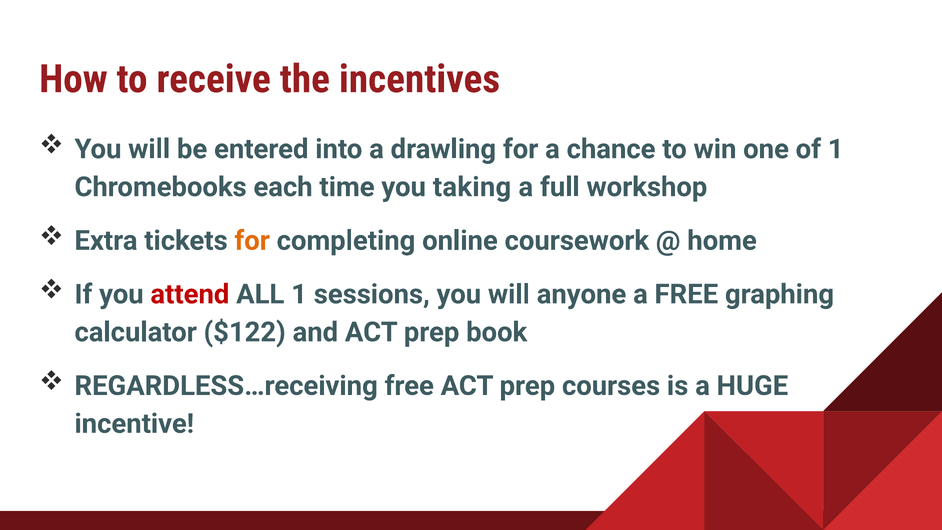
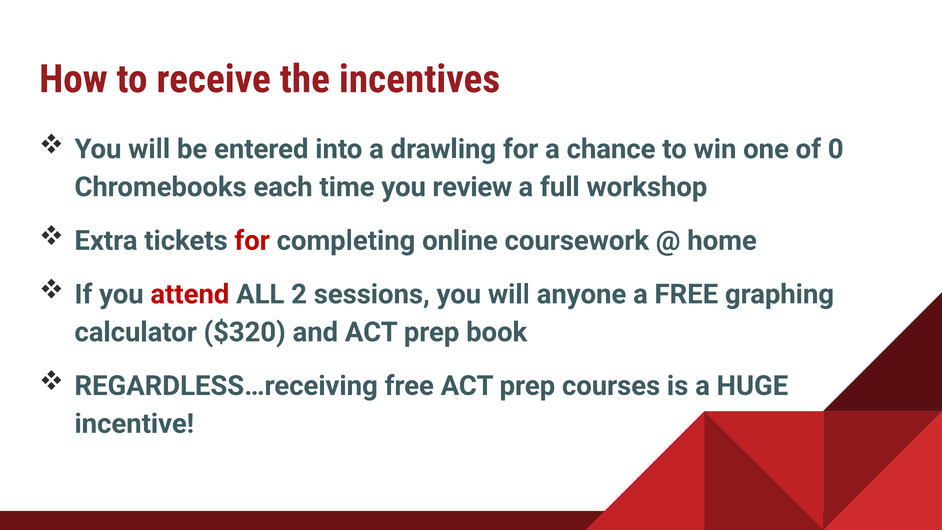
of 1: 1 -> 0
taking: taking -> review
for at (252, 241) colour: orange -> red
ALL 1: 1 -> 2
$122: $122 -> $320
